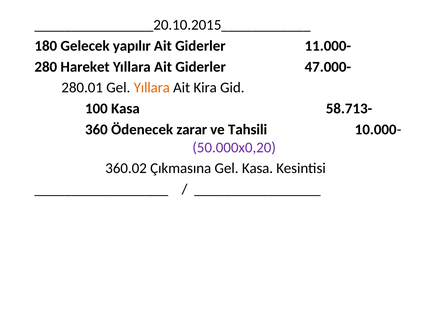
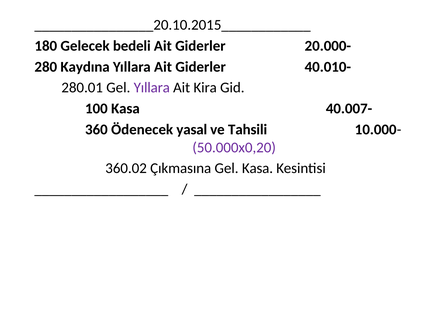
yapılır: yapılır -> bedeli
11.000-: 11.000- -> 20.000-
Hareket: Hareket -> Kaydına
47.000-: 47.000- -> 40.010-
Yıllara at (152, 88) colour: orange -> purple
58.713-: 58.713- -> 40.007-
zarar: zarar -> yasal
